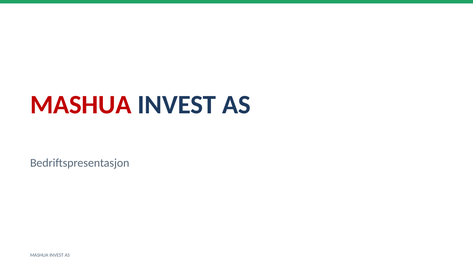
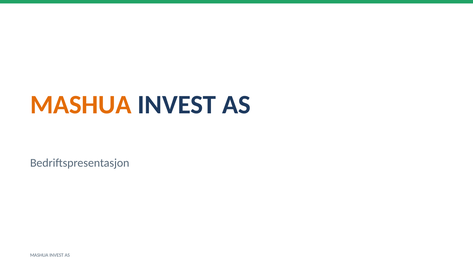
MASHUA at (81, 105) colour: red -> orange
